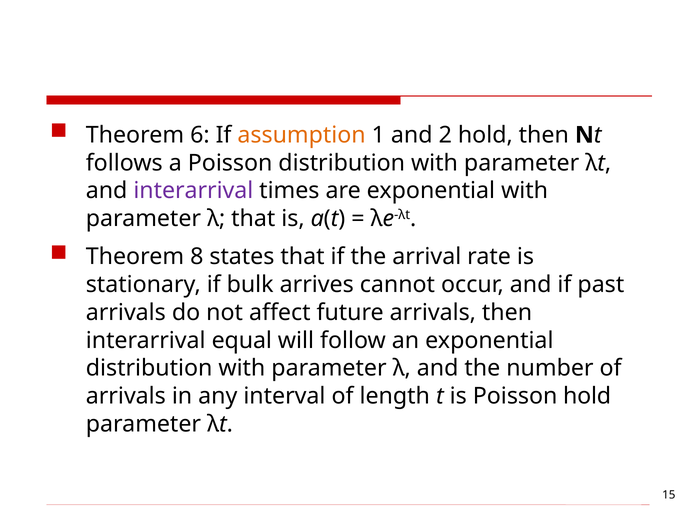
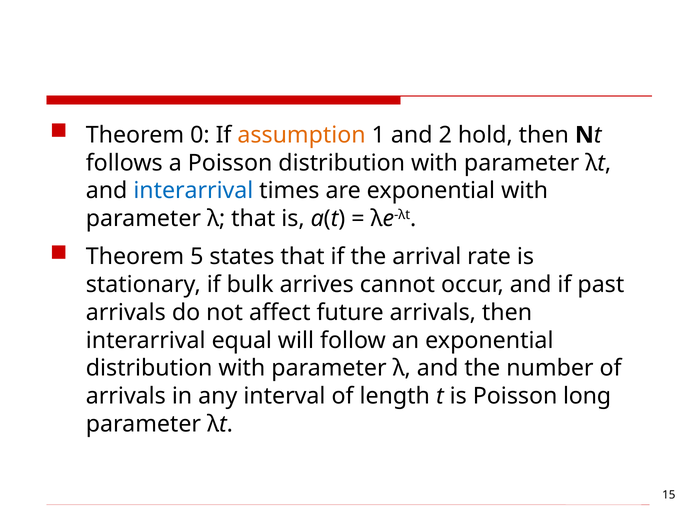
6: 6 -> 0
interarrival at (193, 191) colour: purple -> blue
8: 8 -> 5
Poisson hold: hold -> long
